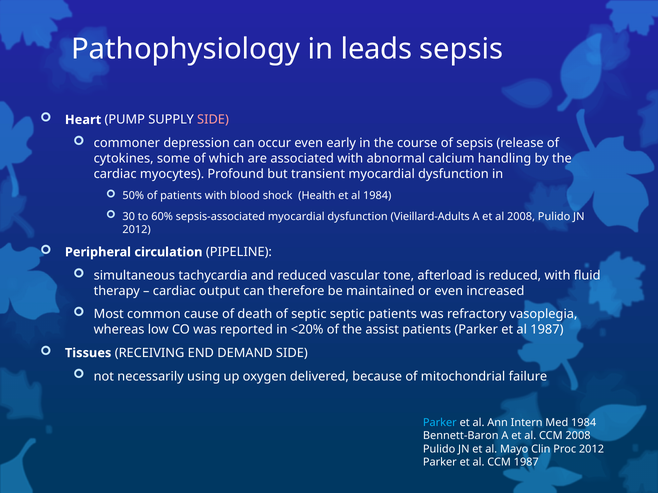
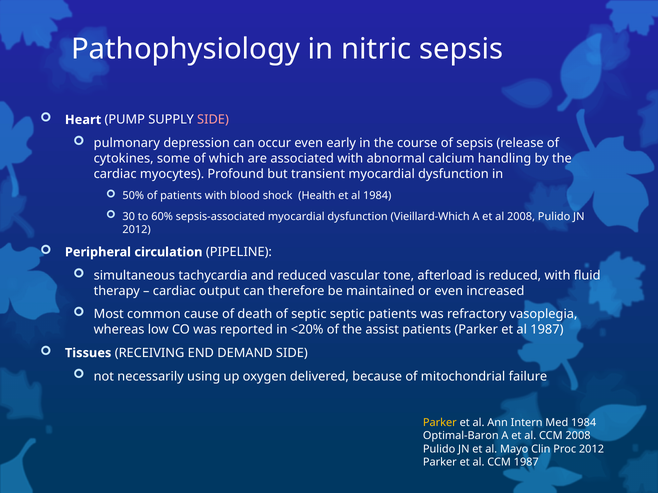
leads: leads -> nitric
commoner: commoner -> pulmonary
Vieillard-Adults: Vieillard-Adults -> Vieillard-Which
Parker at (440, 423) colour: light blue -> yellow
Bennett-Baron: Bennett-Baron -> Optimal-Baron
